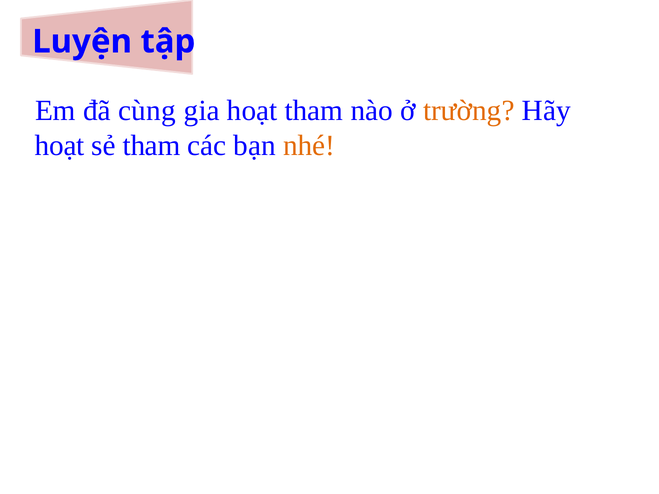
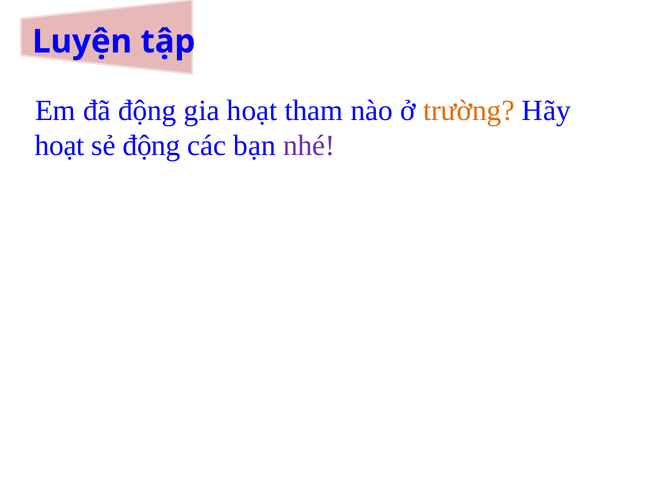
đã cùng: cùng -> động
sẻ tham: tham -> động
nhé colour: orange -> purple
